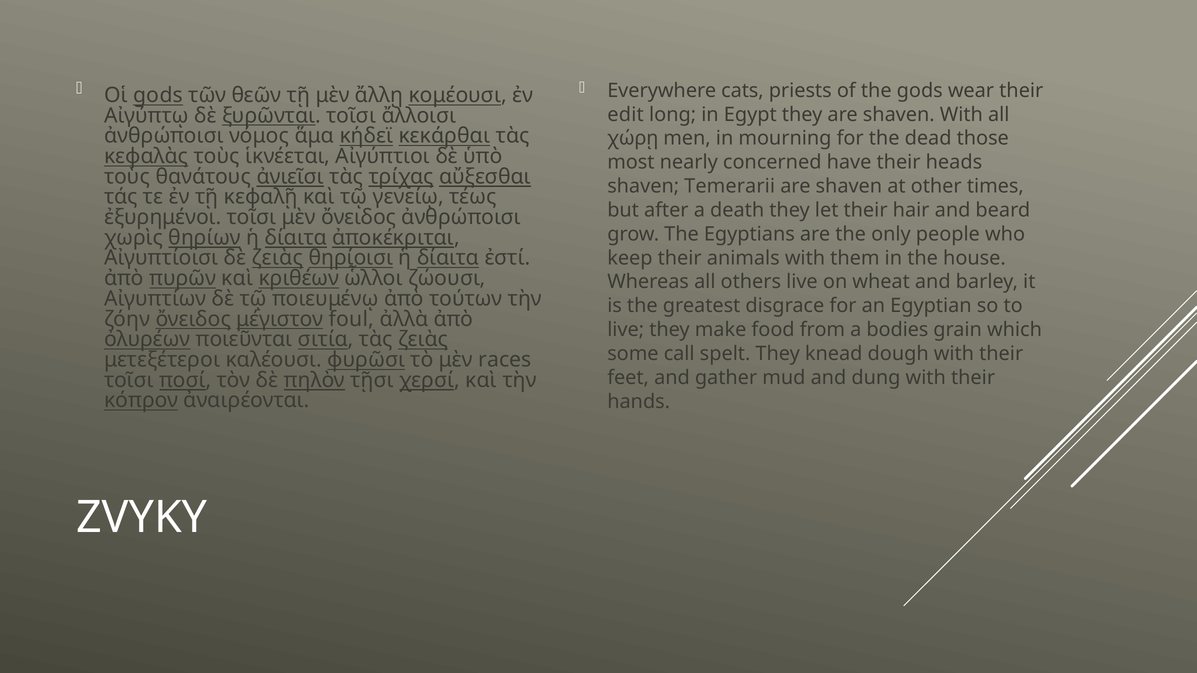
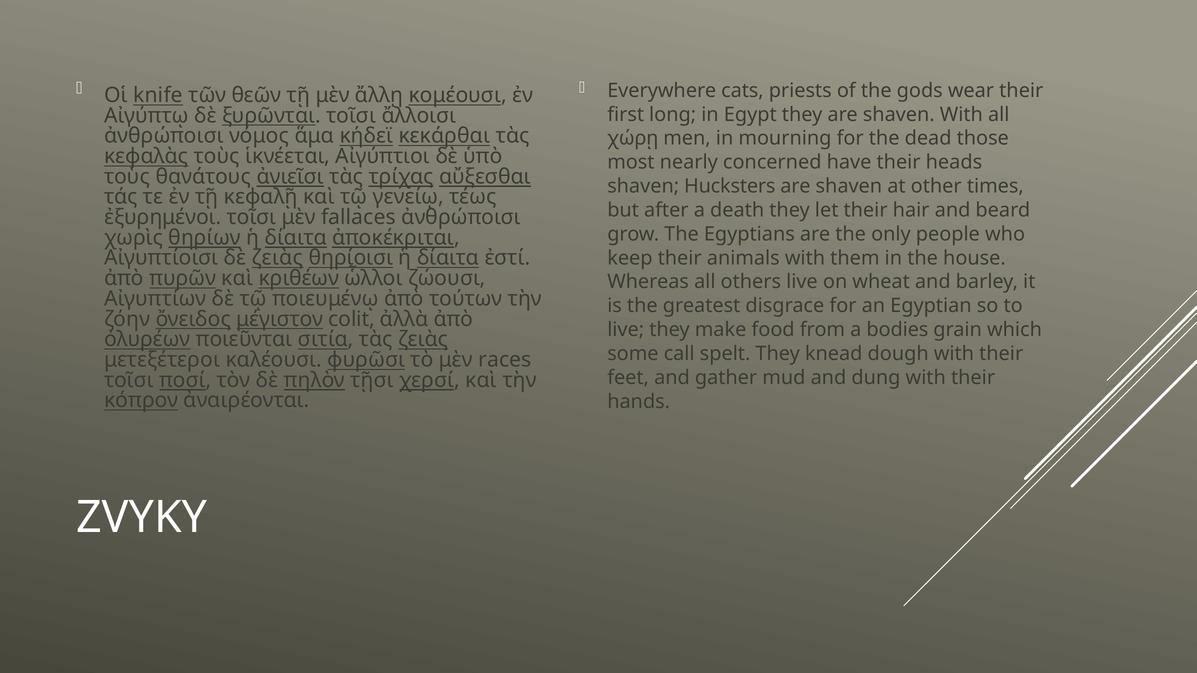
Οἱ gods: gods -> knife
edit: edit -> first
Temerarii: Temerarii -> Hucksters
μὲν ὄνειδος: ὄνειδος -> fallaces
foul: foul -> colit
